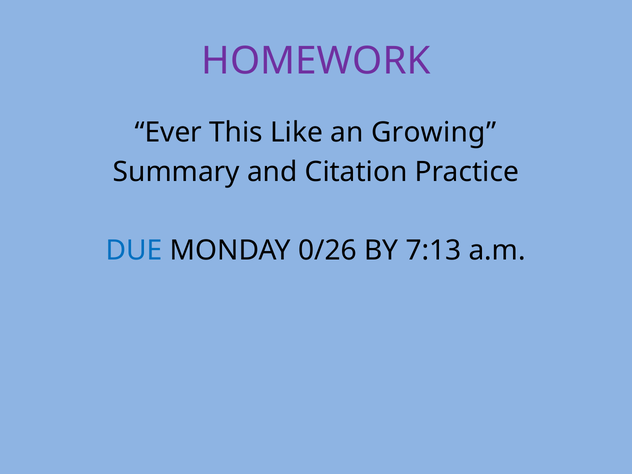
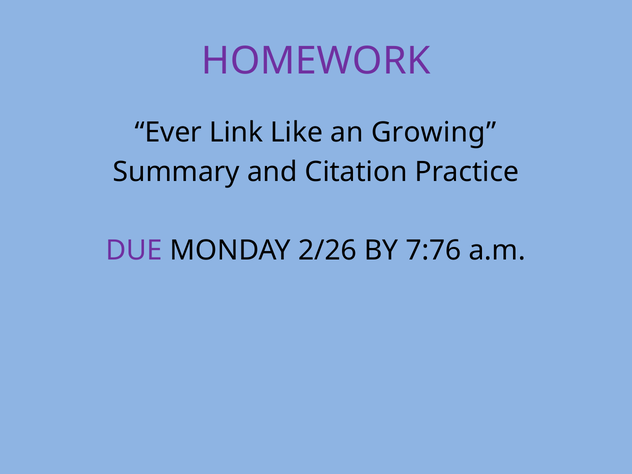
This: This -> Link
DUE colour: blue -> purple
0/26: 0/26 -> 2/26
7:13: 7:13 -> 7:76
